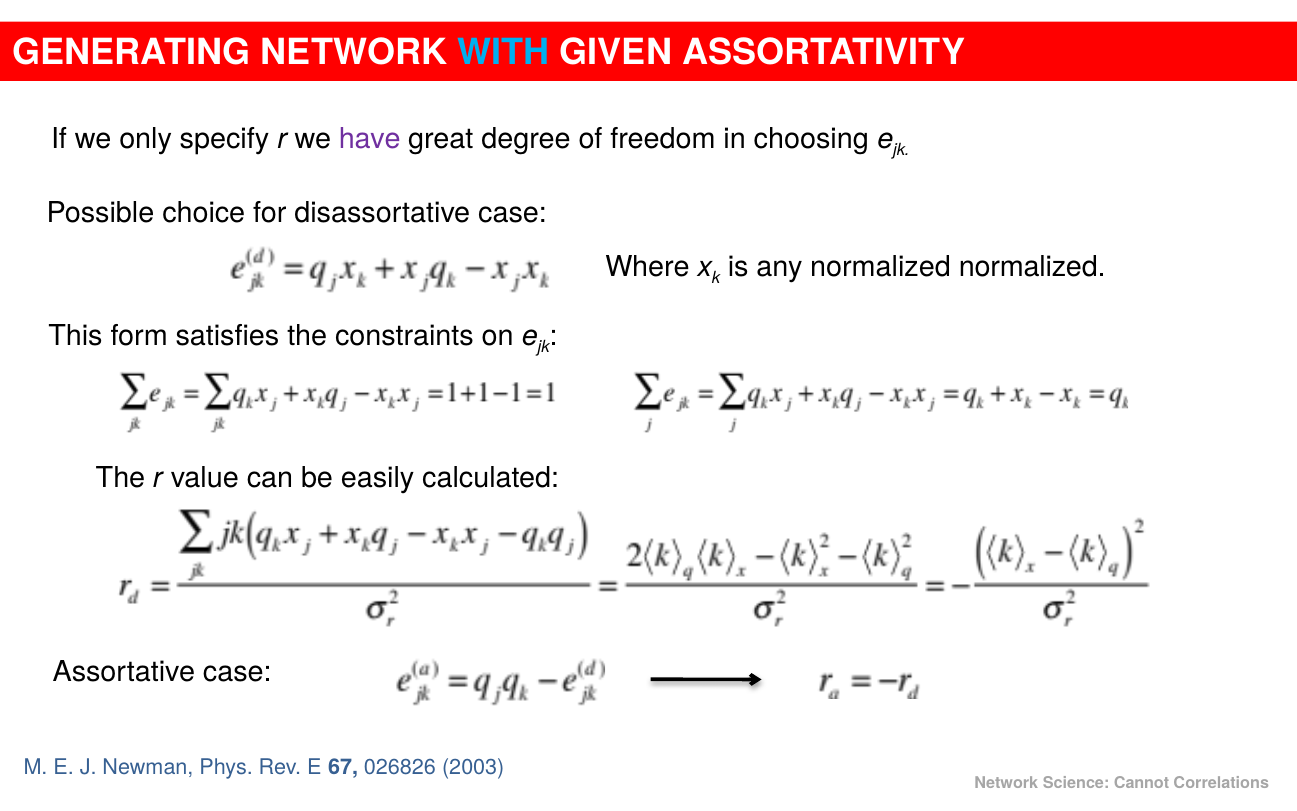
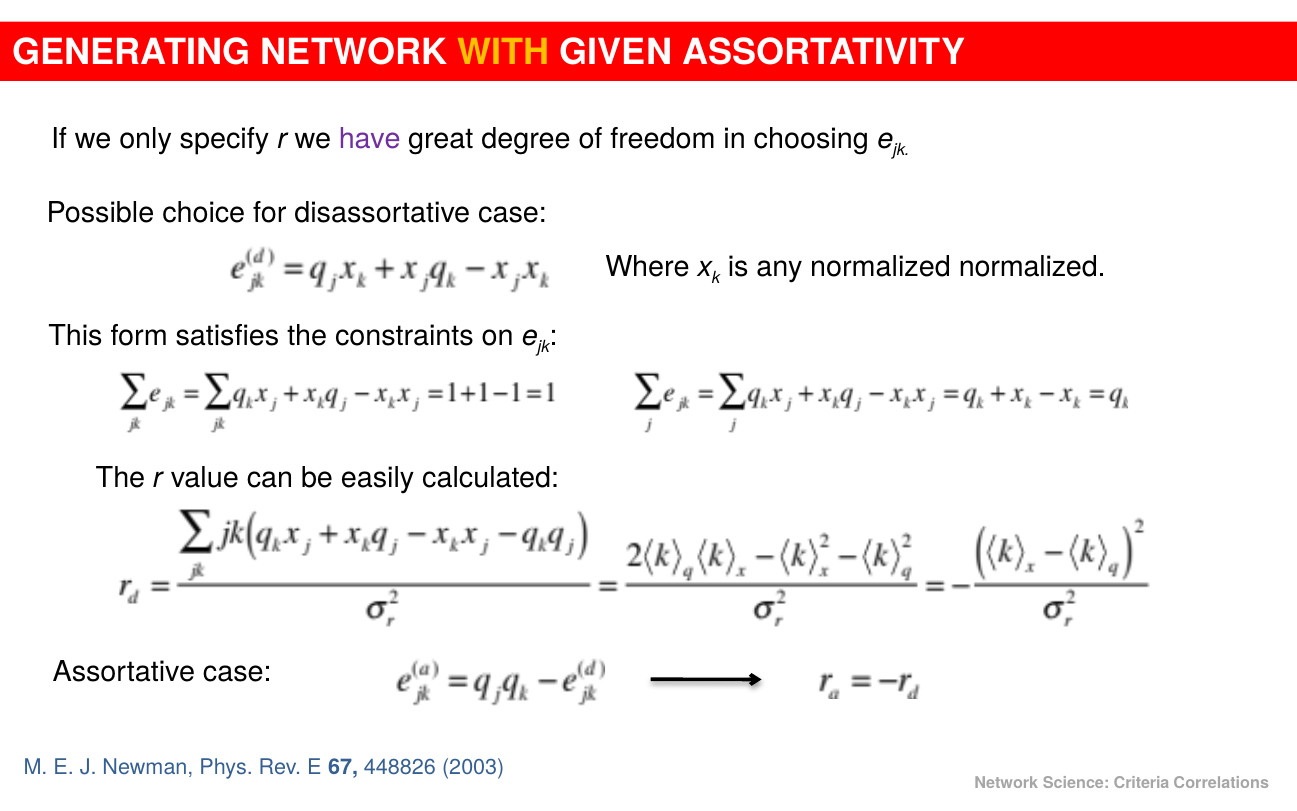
WITH colour: light blue -> yellow
026826: 026826 -> 448826
Cannot: Cannot -> Criteria
